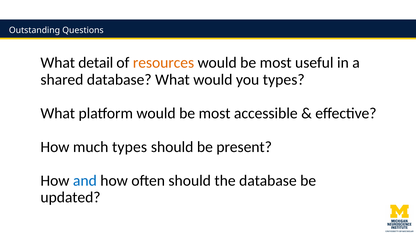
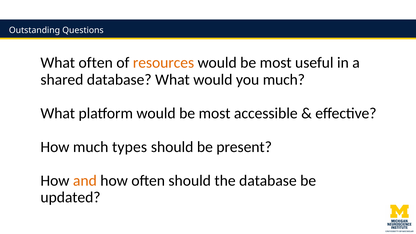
What detail: detail -> often
you types: types -> much
and colour: blue -> orange
